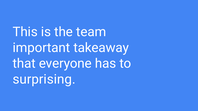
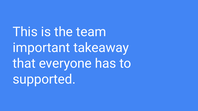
surprising: surprising -> supported
